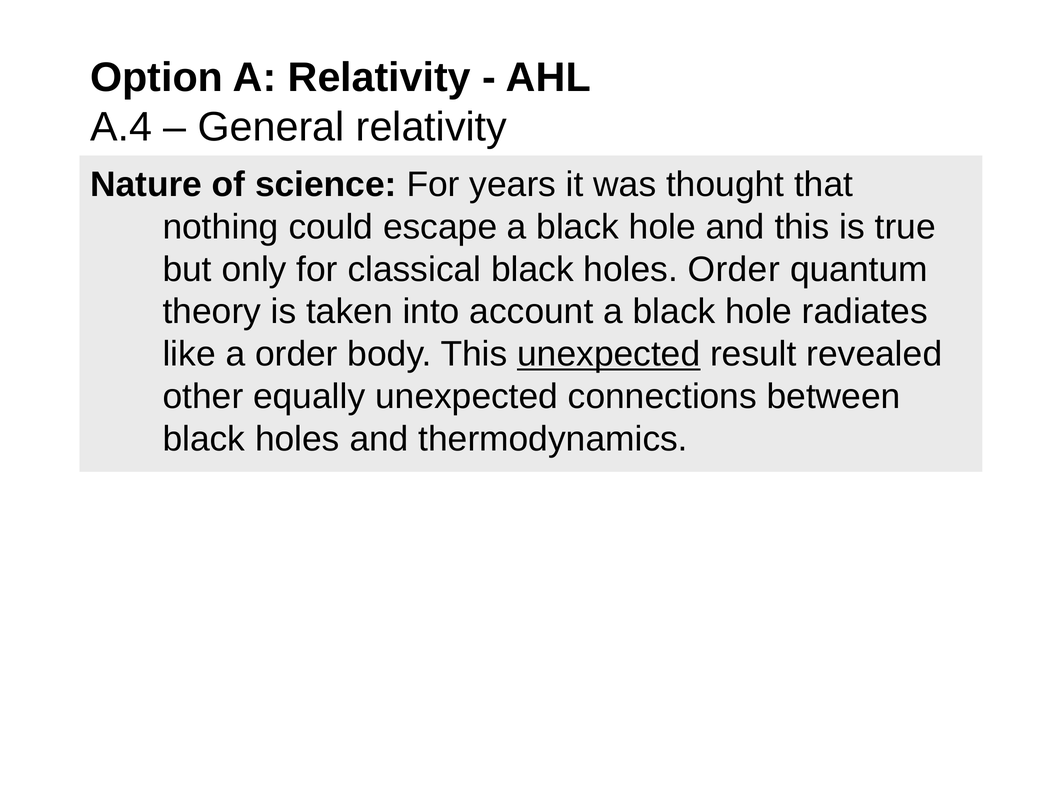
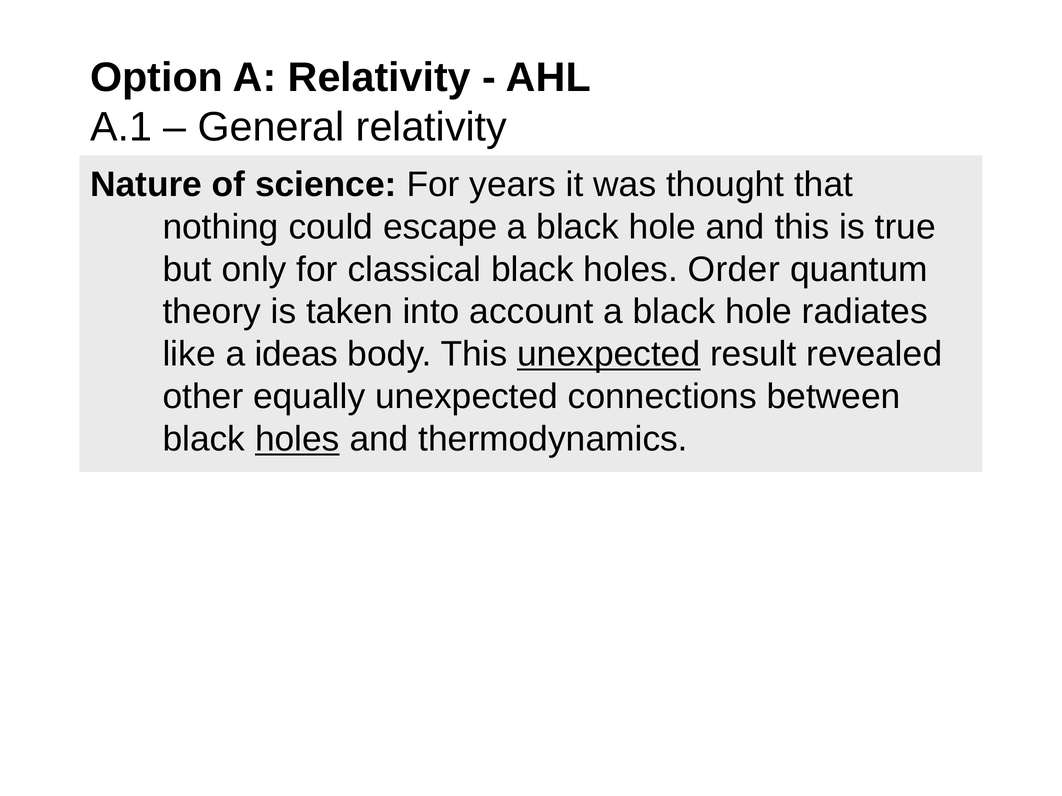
A.4: A.4 -> A.1
a order: order -> ideas
holes at (297, 439) underline: none -> present
